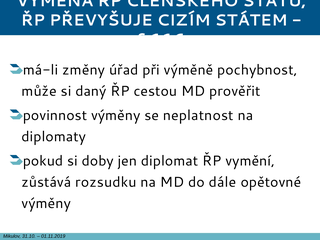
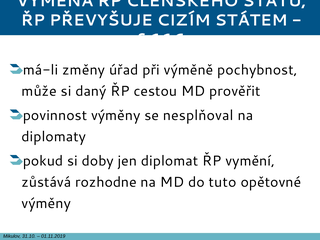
neplatnost: neplatnost -> nesplňoval
rozsudku: rozsudku -> rozhodne
dále: dále -> tuto
